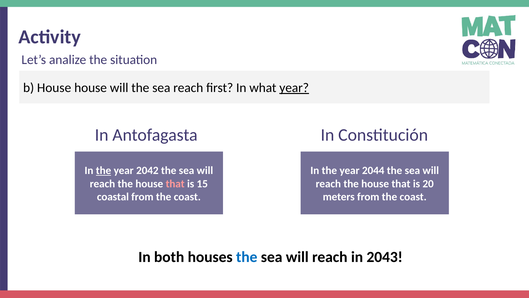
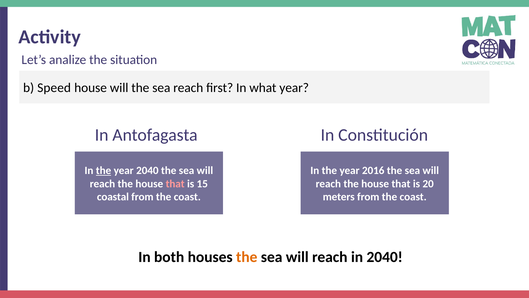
b House: House -> Speed
year at (294, 88) underline: present -> none
year 2042: 2042 -> 2040
2044: 2044 -> 2016
the at (247, 257) colour: blue -> orange
in 2043: 2043 -> 2040
